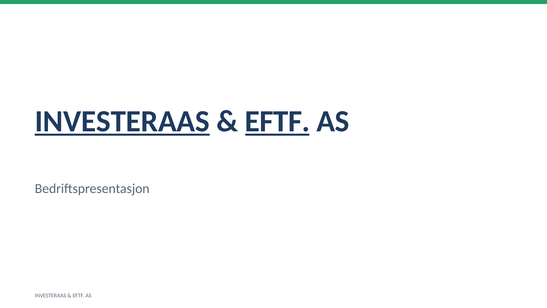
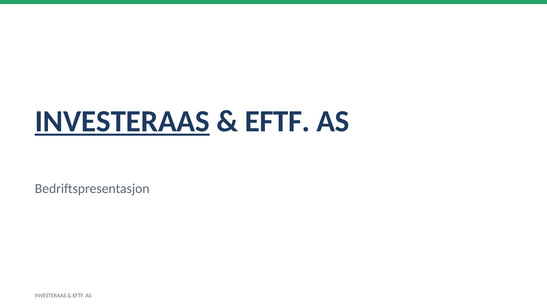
EFTF at (277, 121) underline: present -> none
